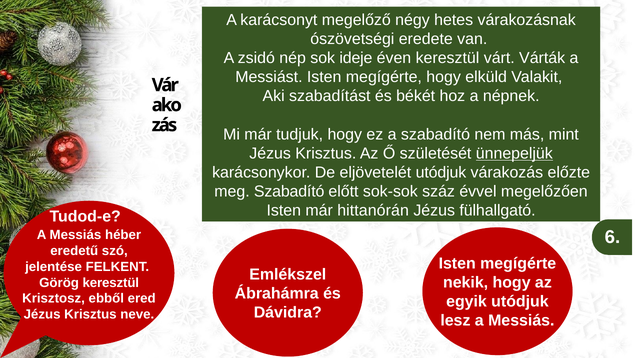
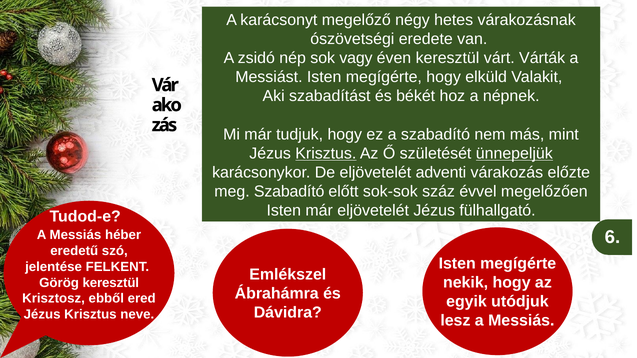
ideje: ideje -> vagy
Krisztus at (326, 154) underline: none -> present
eljövetelét utódjuk: utódjuk -> adventi
már hittanórán: hittanórán -> eljövetelét
